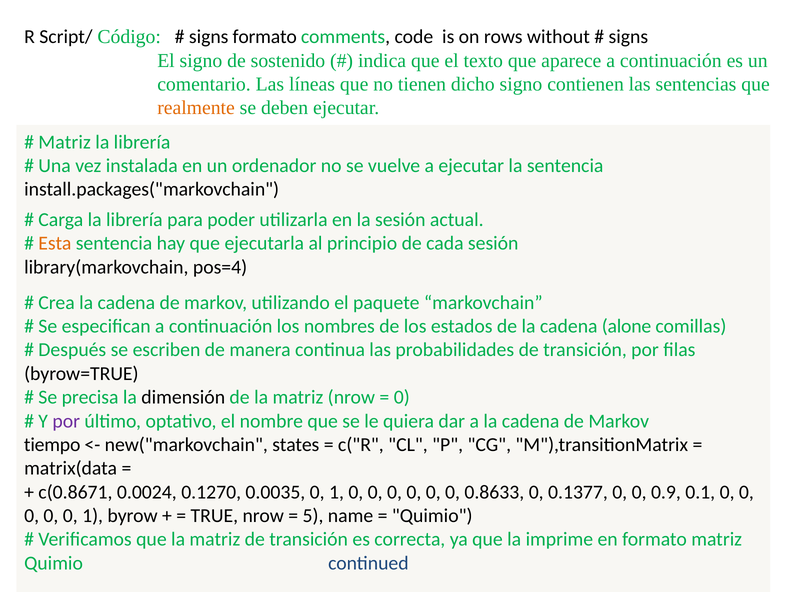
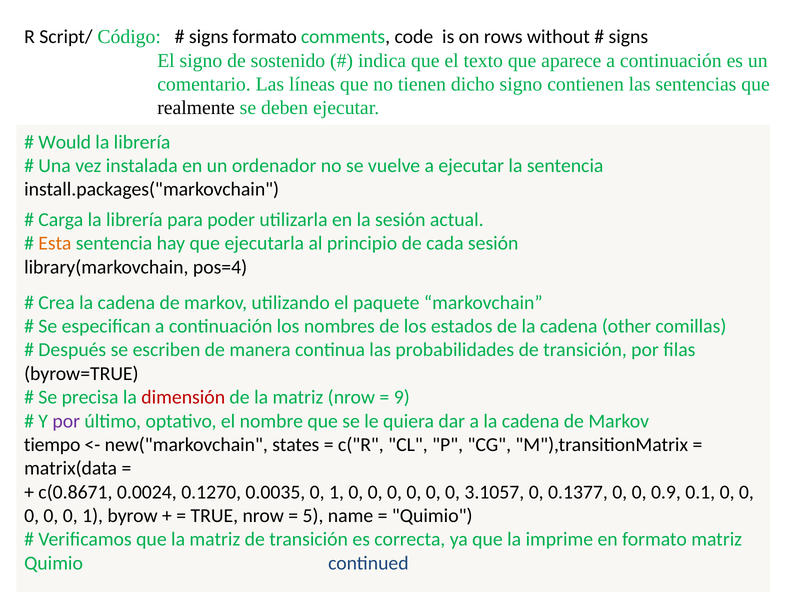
realmente colour: orange -> black
Matriz at (65, 142): Matriz -> Would
alone: alone -> other
dimensión colour: black -> red
0 at (402, 397): 0 -> 9
0.8633: 0.8633 -> 3.1057
